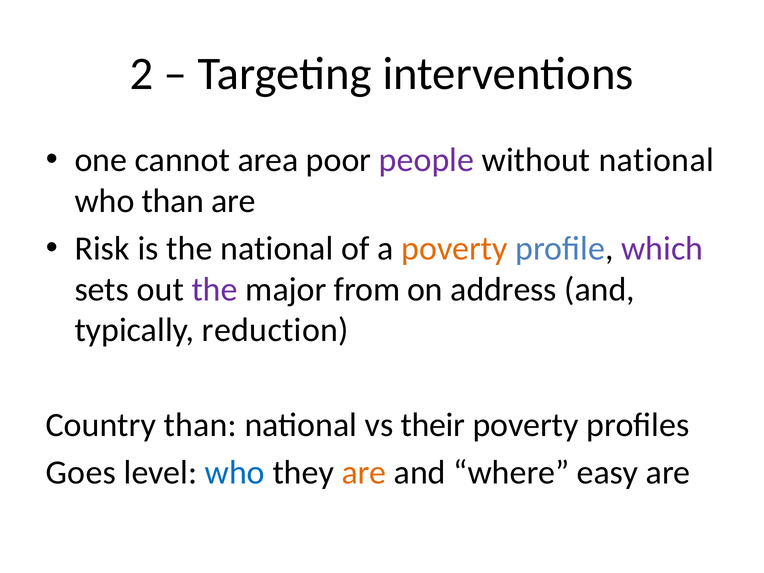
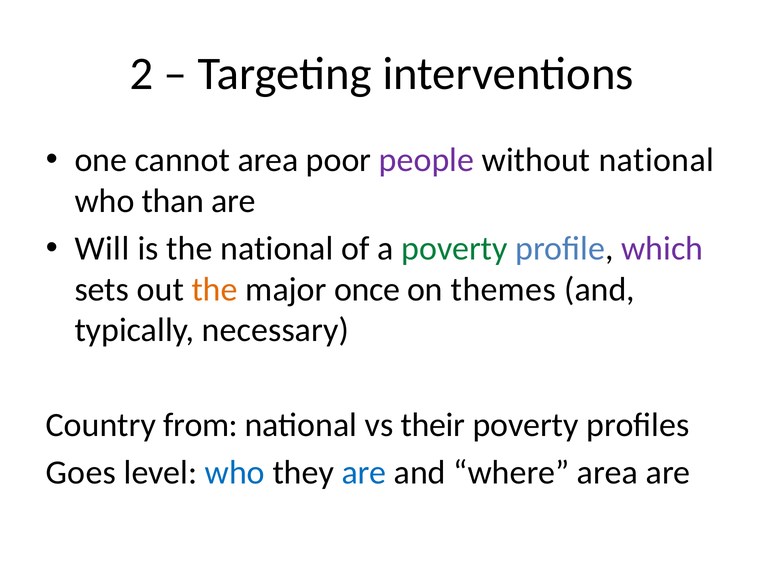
Risk: Risk -> Will
poverty at (455, 249) colour: orange -> green
the at (215, 289) colour: purple -> orange
from: from -> once
address: address -> themes
reduction: reduction -> necessary
Country than: than -> from
are at (364, 473) colour: orange -> blue
where easy: easy -> area
